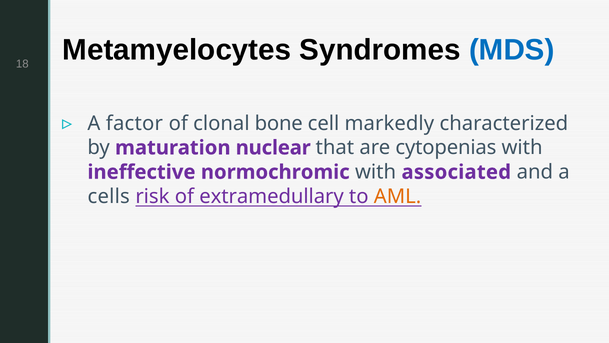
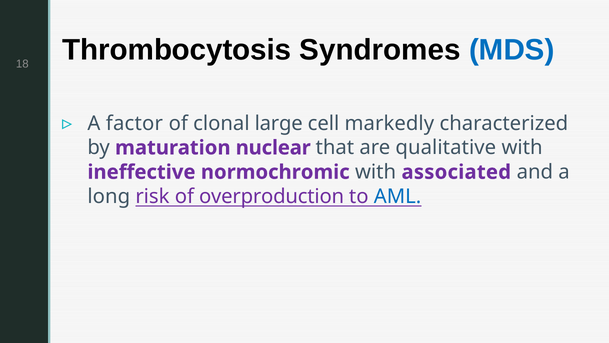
Metamyelocytes: Metamyelocytes -> Thrombocytosis
bone: bone -> large
cytopenias: cytopenias -> qualitative
cells: cells -> long
extramedullary: extramedullary -> overproduction
AML colour: orange -> blue
